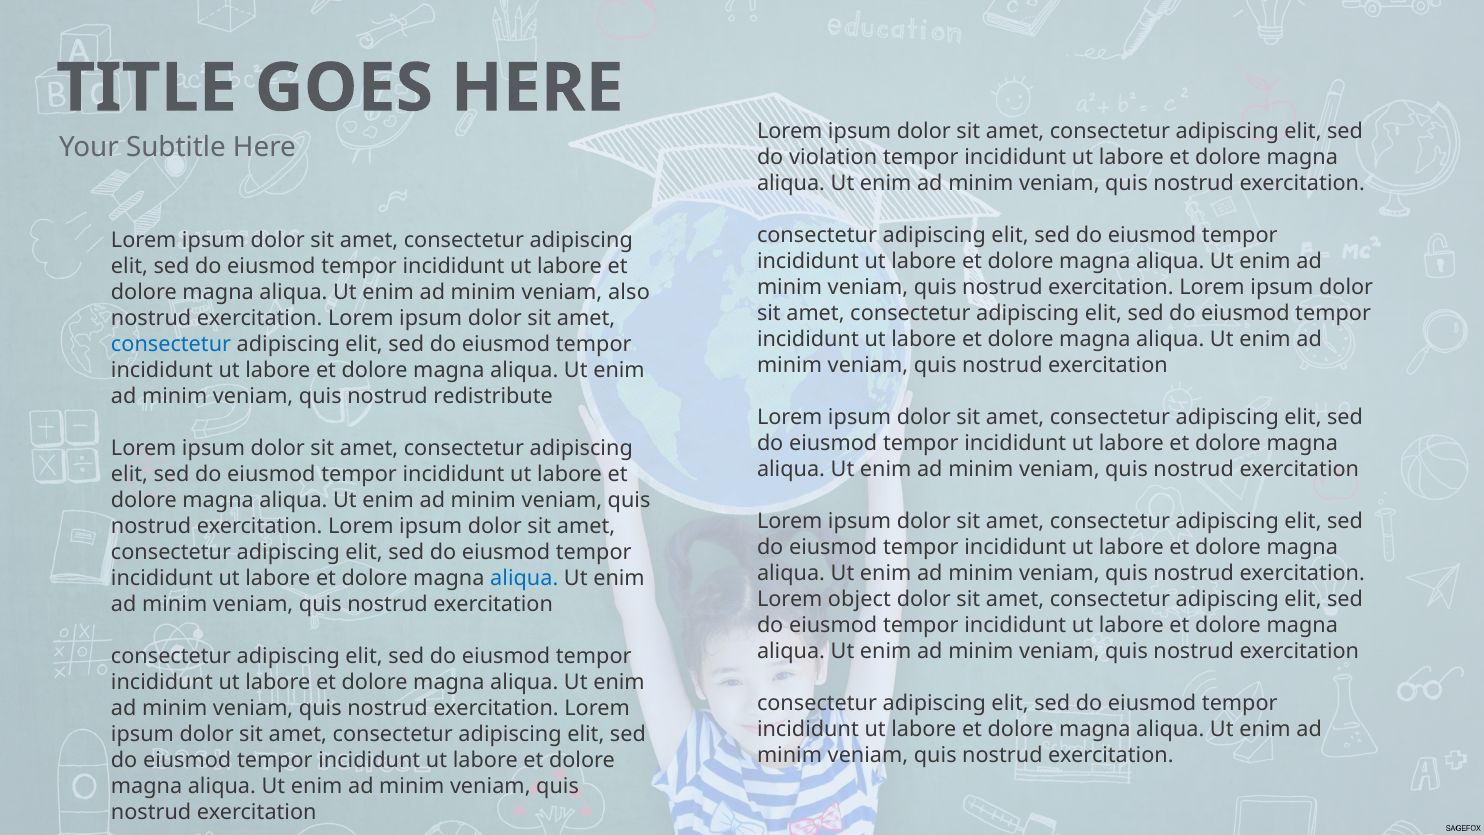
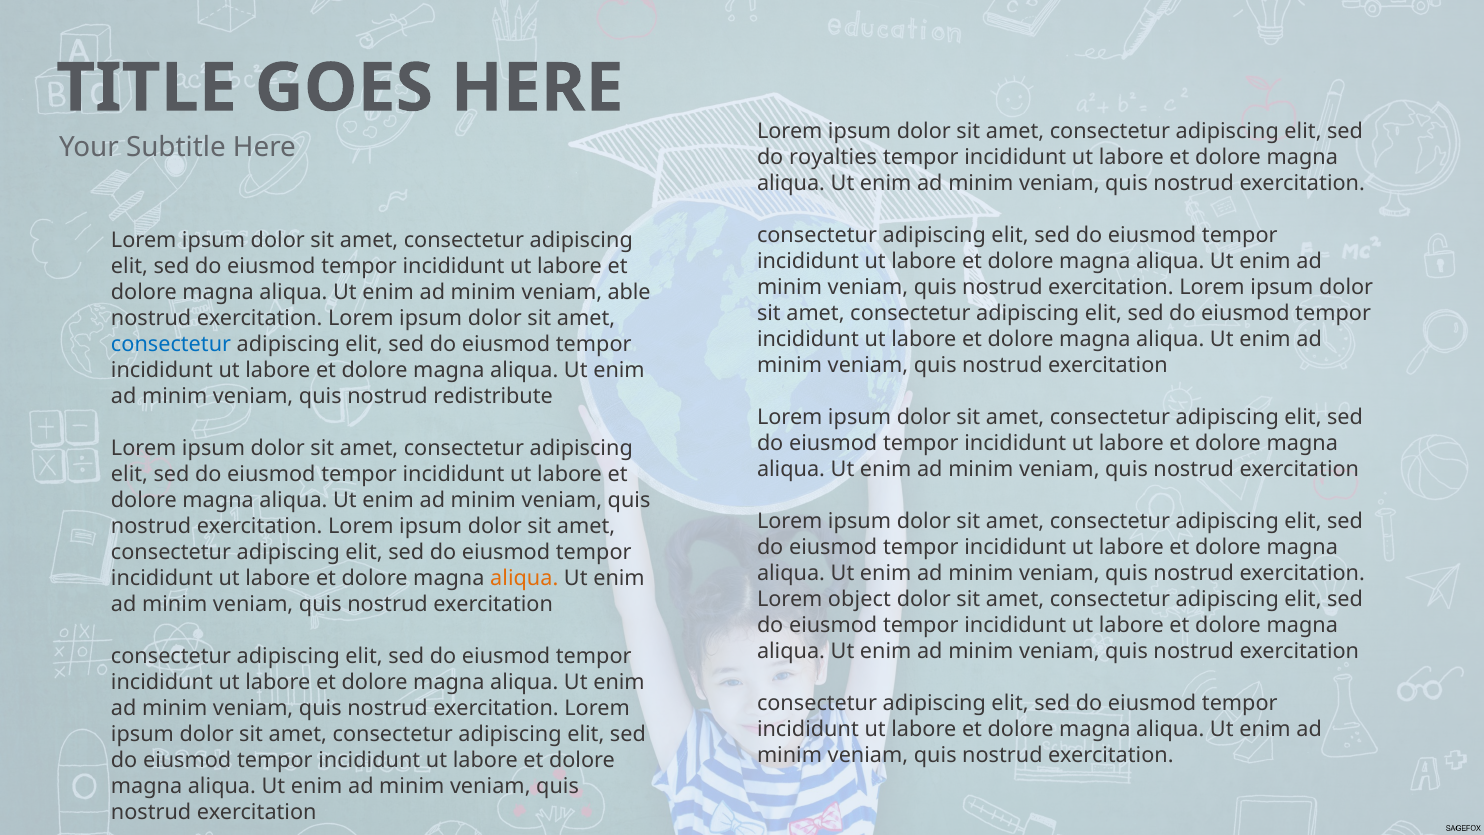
violation: violation -> royalties
also: also -> able
aliqua at (524, 578) colour: blue -> orange
